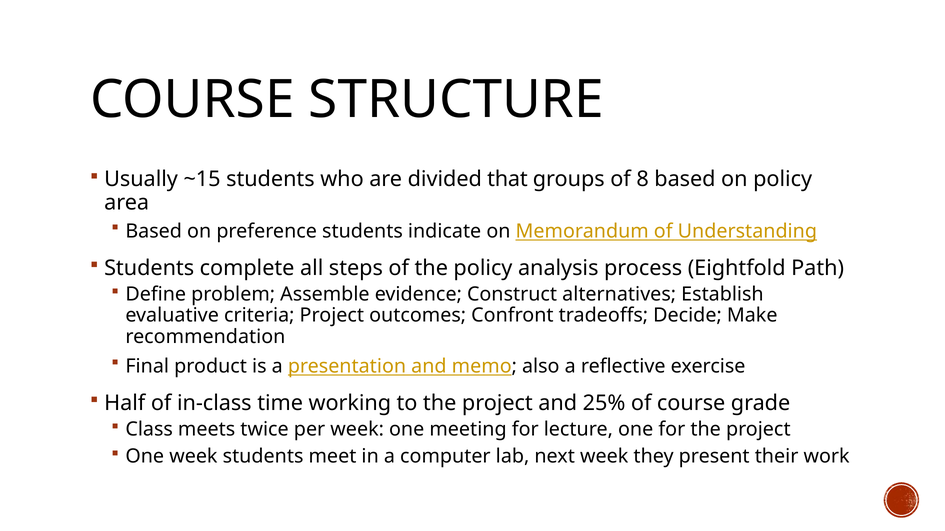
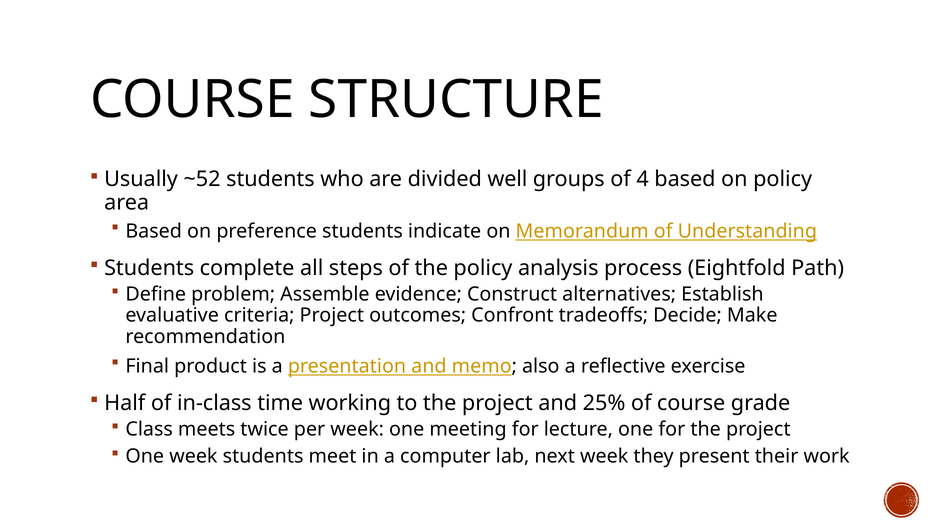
~15: ~15 -> ~52
that: that -> well
8: 8 -> 4
